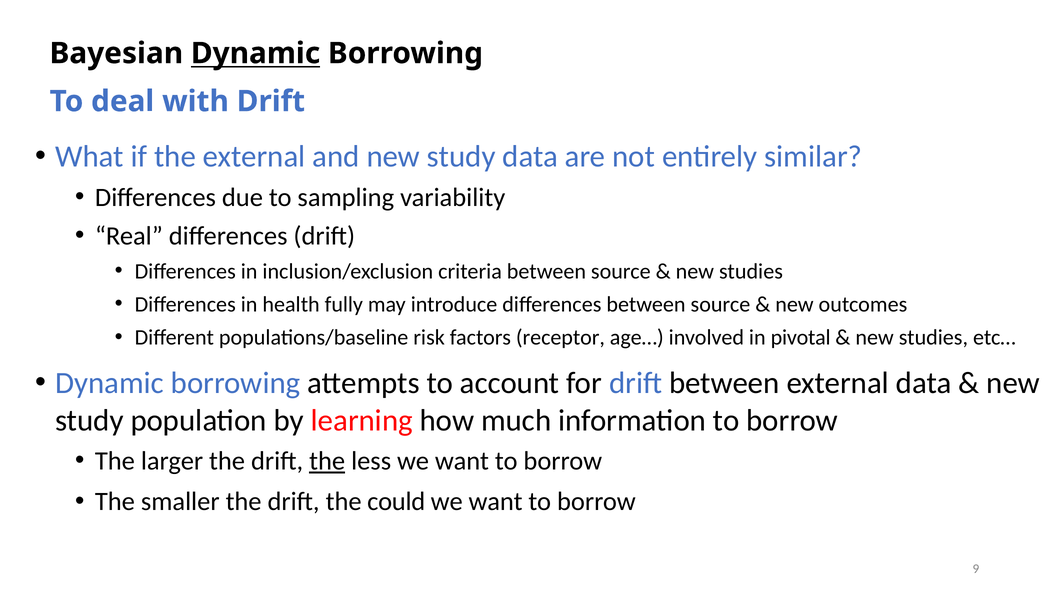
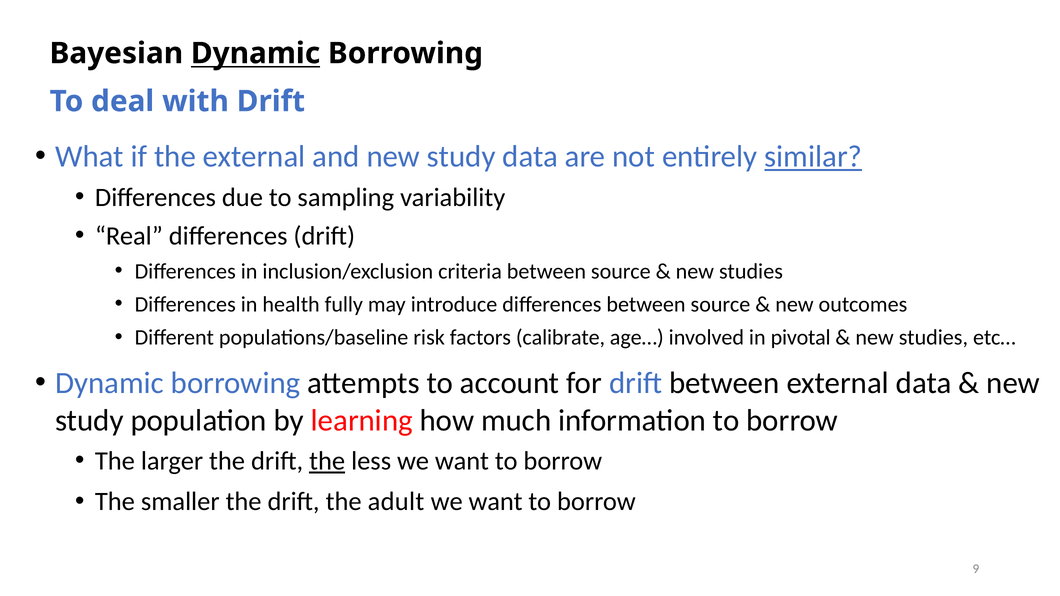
similar underline: none -> present
receptor: receptor -> calibrate
could: could -> adult
